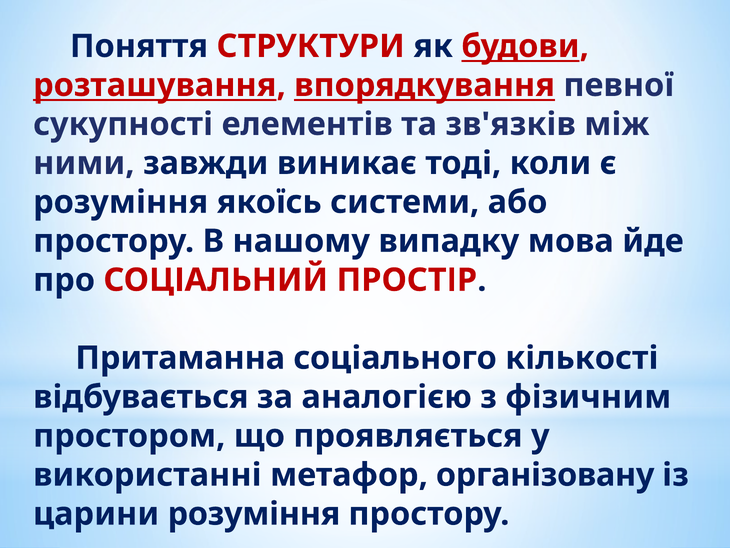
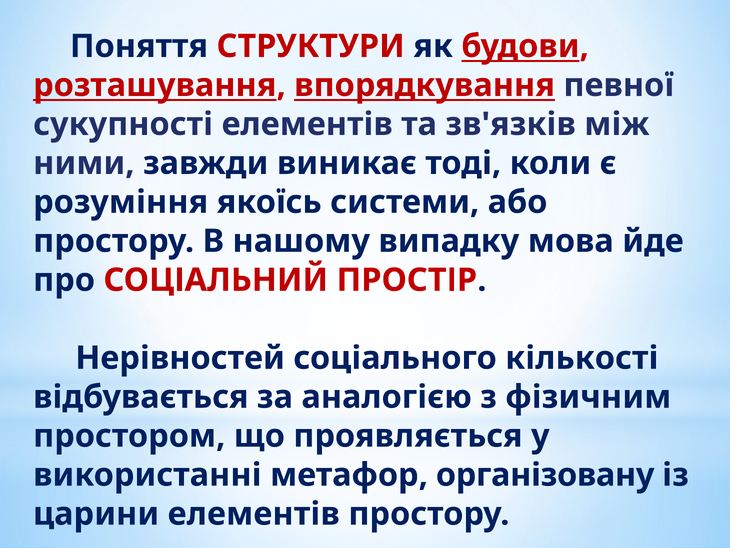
Притаманна: Притаманна -> Нерівностей
царини розуміння: розуміння -> елементів
